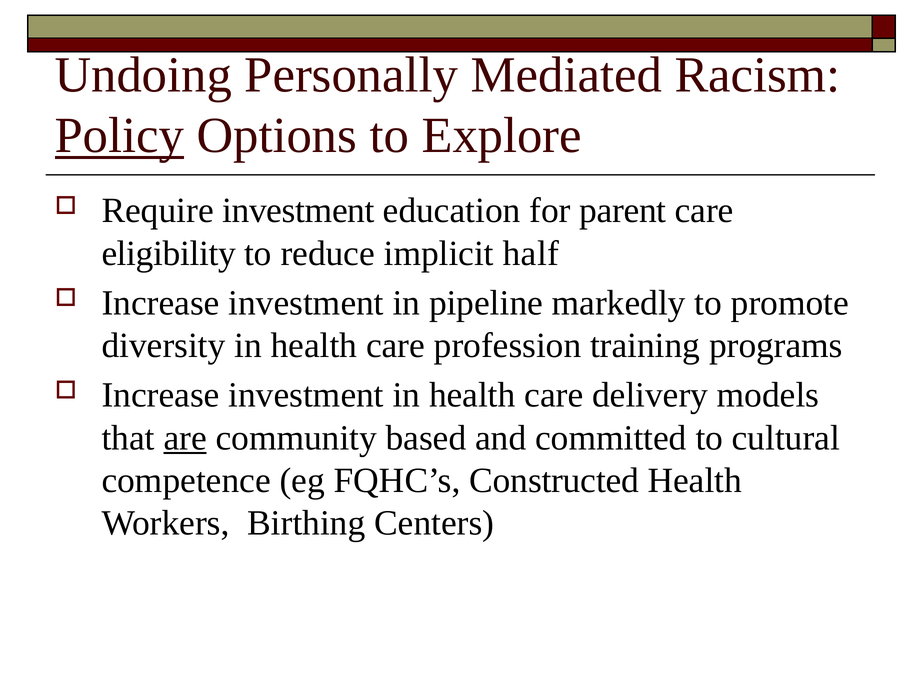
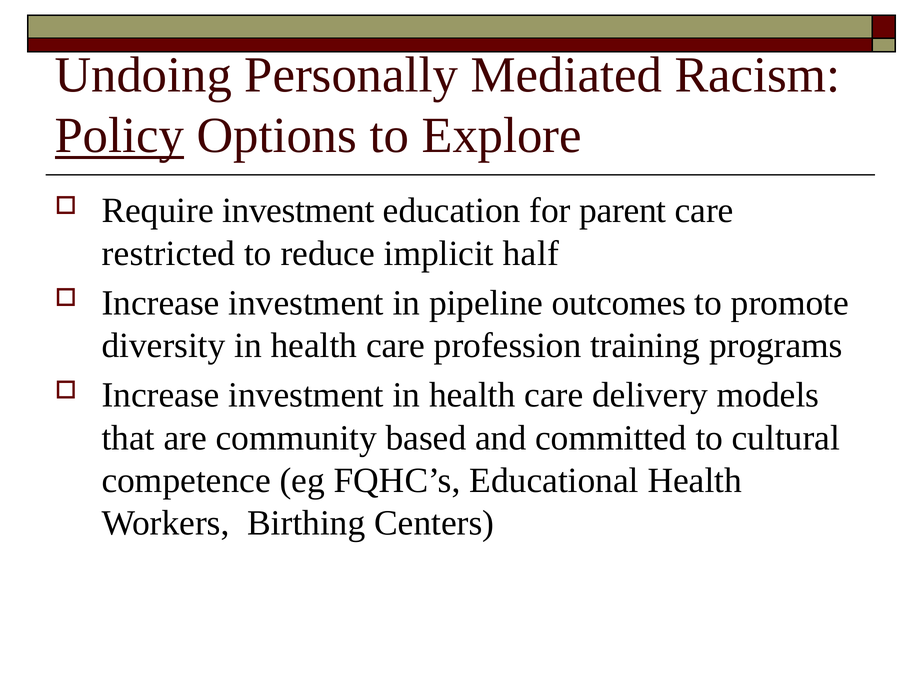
eligibility: eligibility -> restricted
markedly: markedly -> outcomes
are underline: present -> none
Constructed: Constructed -> Educational
